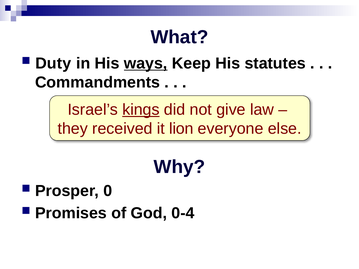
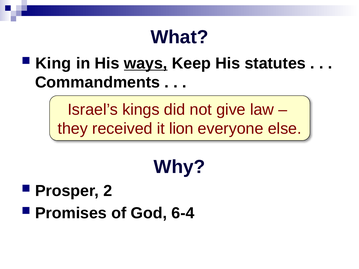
Duty: Duty -> King
kings underline: present -> none
0: 0 -> 2
0-4: 0-4 -> 6-4
